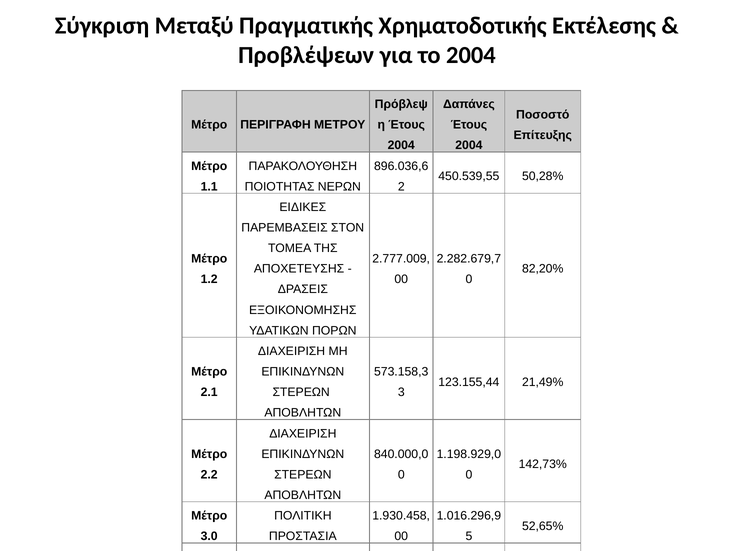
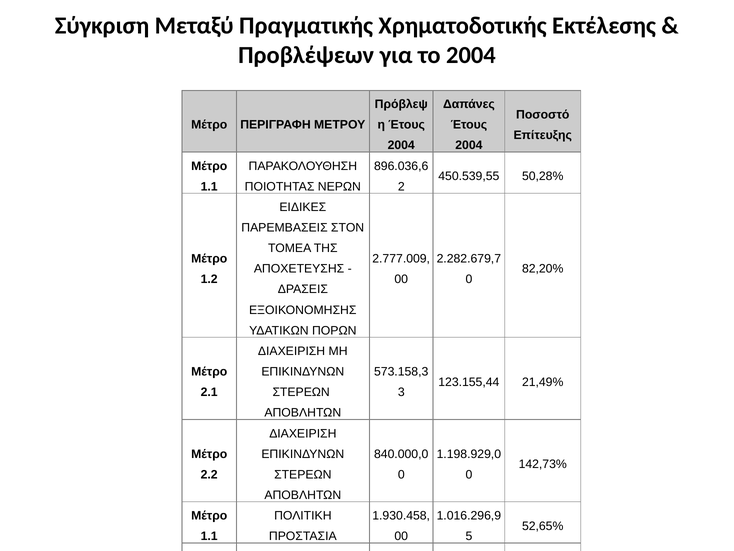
3.0 at (209, 536): 3.0 -> 1.1
